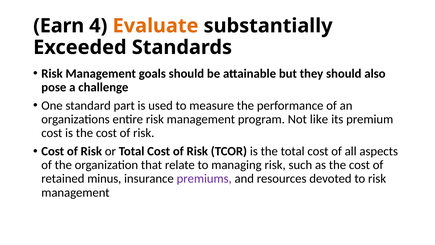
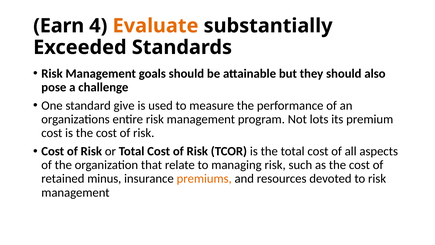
part: part -> give
like: like -> lots
premiums colour: purple -> orange
